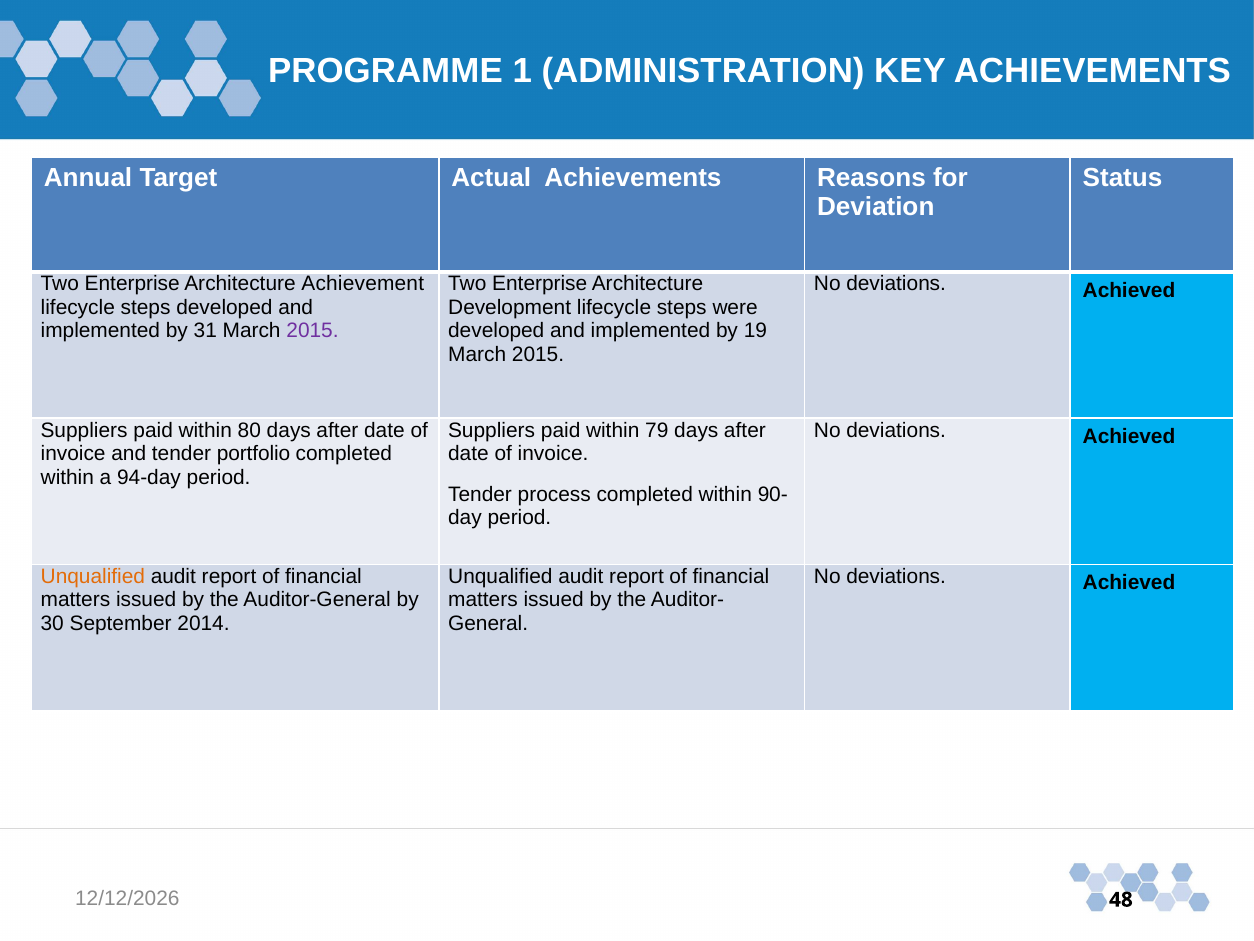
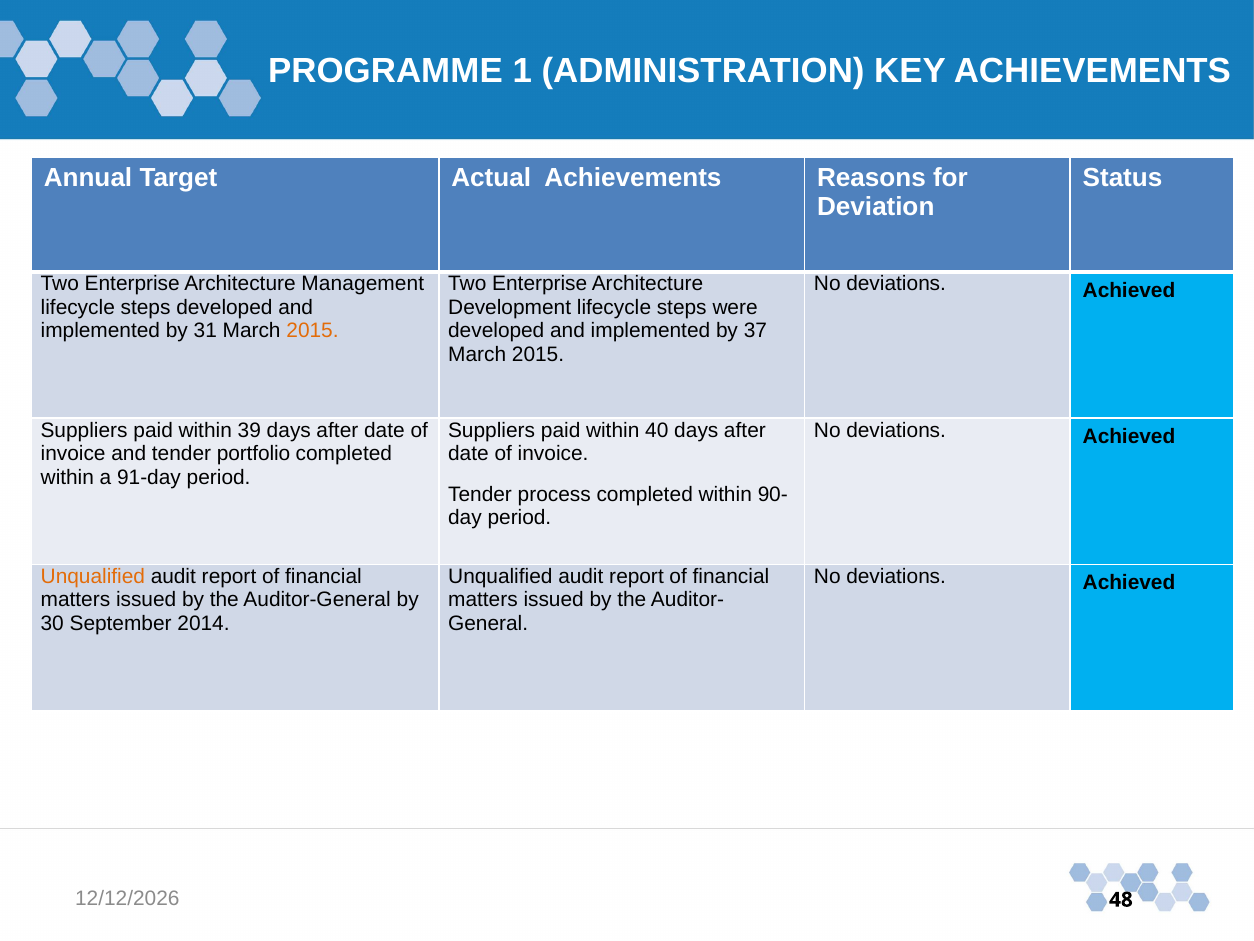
Achievement: Achievement -> Management
2015 at (313, 331) colour: purple -> orange
19: 19 -> 37
80: 80 -> 39
79: 79 -> 40
94-day: 94-day -> 91-day
